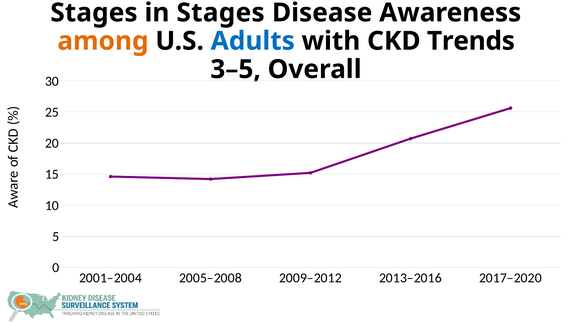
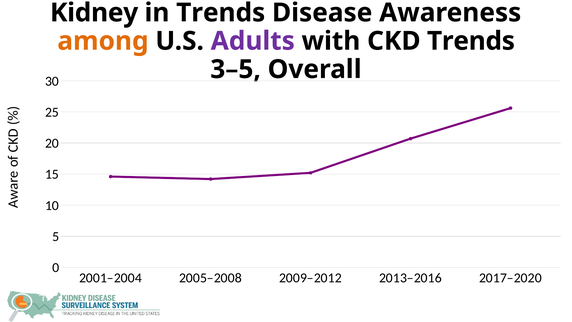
Stages at (94, 13): Stages -> Kidney
in Stages: Stages -> Trends
Adults colour: blue -> purple
